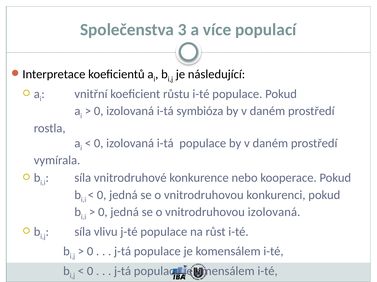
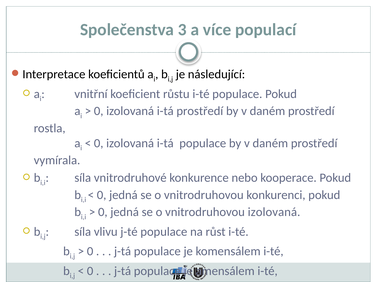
i-tá symbióza: symbióza -> prostředí
